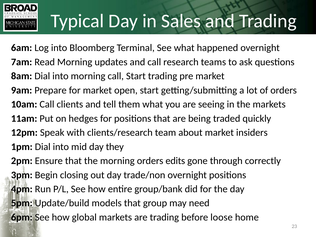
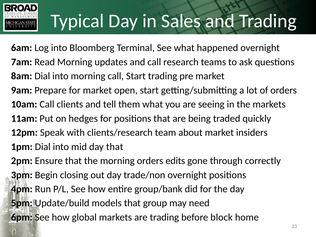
day they: they -> that
loose: loose -> block
